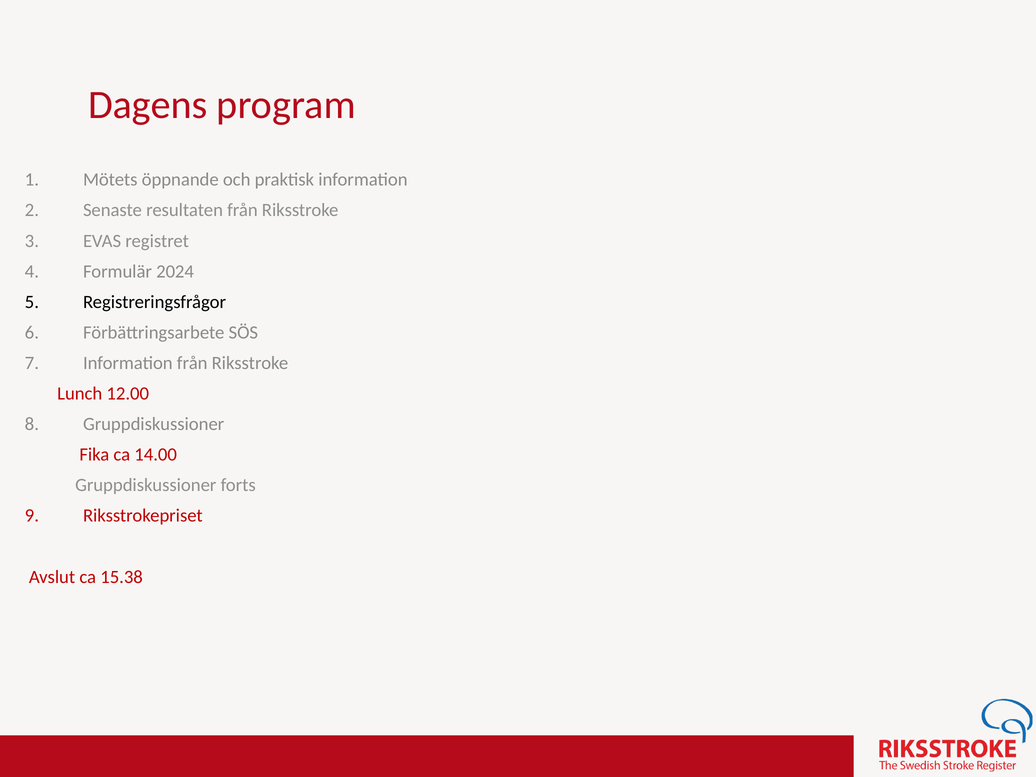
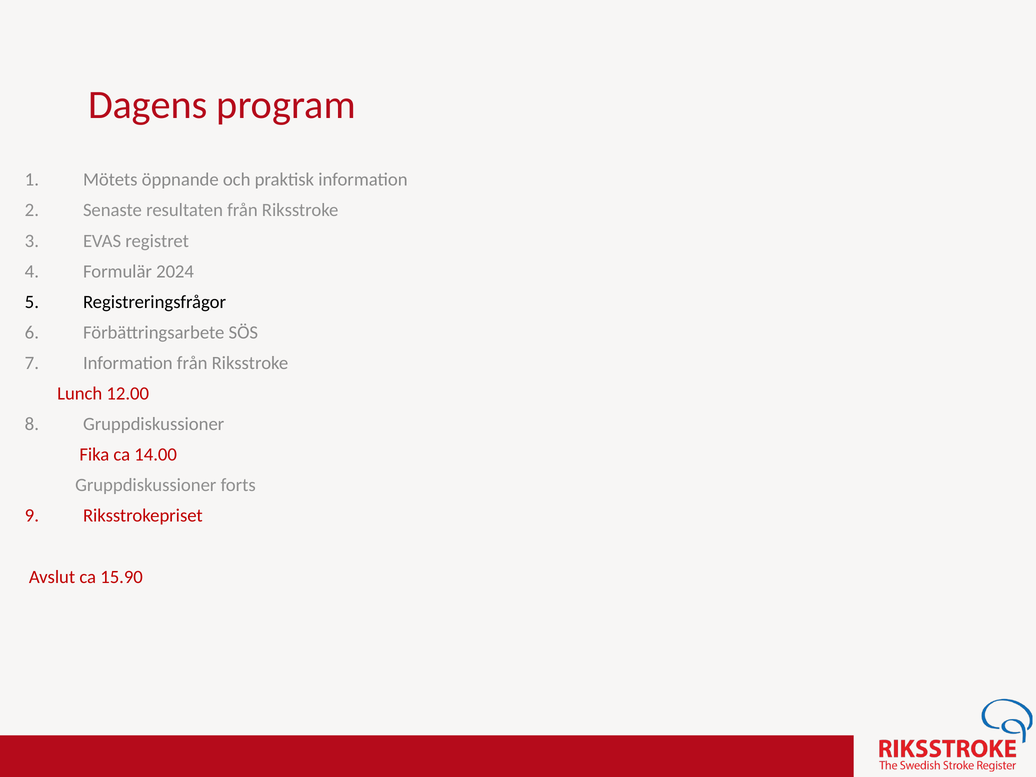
15.38: 15.38 -> 15.90
